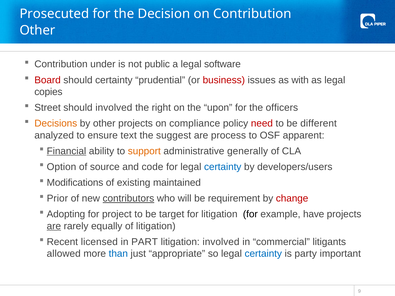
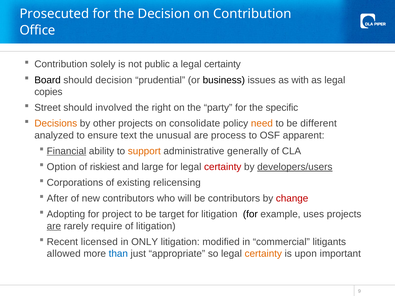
Other at (37, 30): Other -> Office
under: under -> solely
a legal software: software -> certainty
Board colour: red -> black
should certainty: certainty -> decision
business colour: red -> black
upon: upon -> party
officers: officers -> specific
compliance: compliance -> consolidate
need colour: red -> orange
suggest: suggest -> unusual
source: source -> riskiest
code: code -> large
certainty at (223, 167) colour: blue -> red
developers/users underline: none -> present
Modifications: Modifications -> Corporations
maintained: maintained -> relicensing
Prior: Prior -> After
contributors at (128, 199) underline: present -> none
be requirement: requirement -> contributors
have: have -> uses
equally: equally -> require
PART: PART -> ONLY
litigation involved: involved -> modified
certainty at (263, 254) colour: blue -> orange
party: party -> upon
